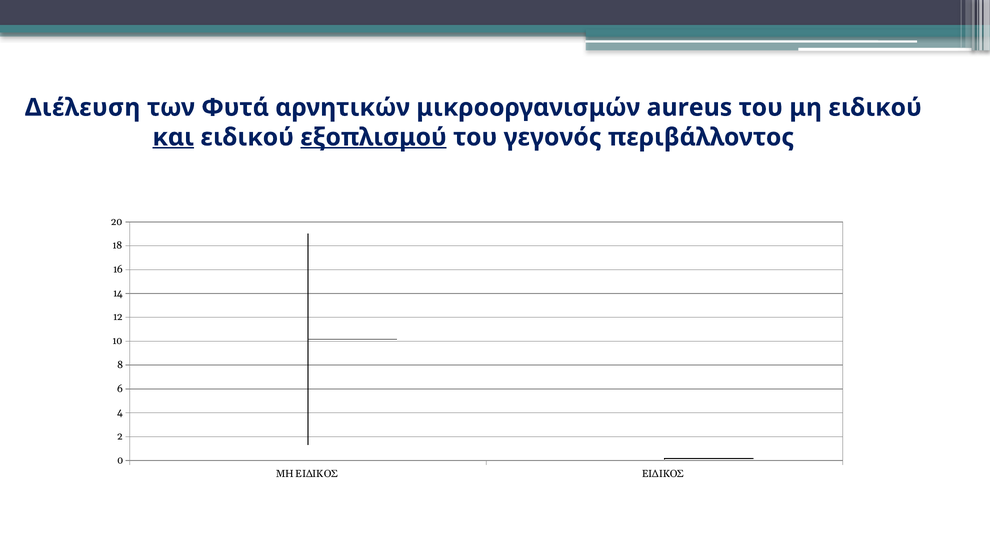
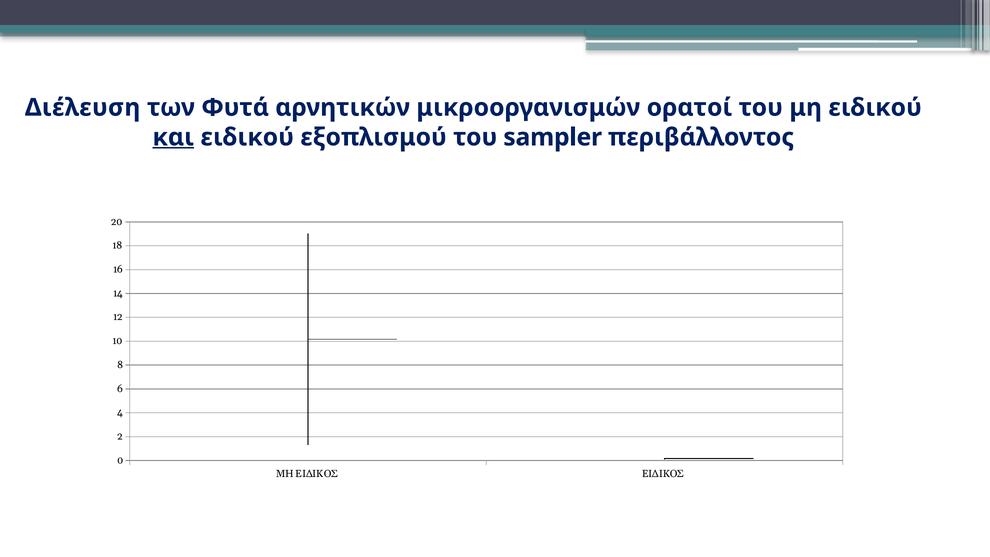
aureus: aureus -> ορατοί
εξοπλισμού underline: present -> none
γεγονός: γεγονός -> sampler
